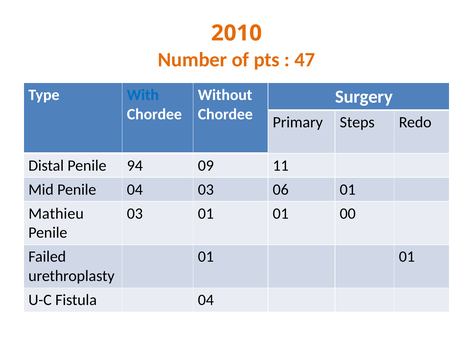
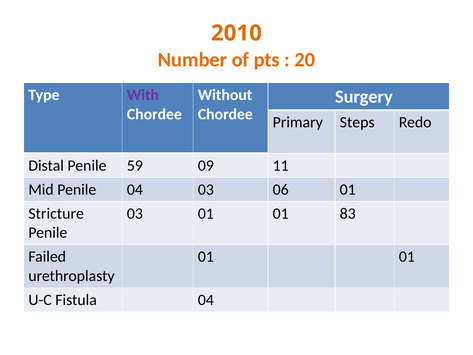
47: 47 -> 20
With colour: blue -> purple
94: 94 -> 59
Mathieu: Mathieu -> Stricture
00: 00 -> 83
